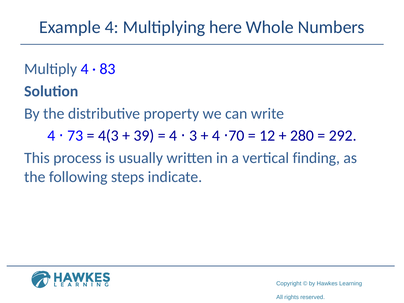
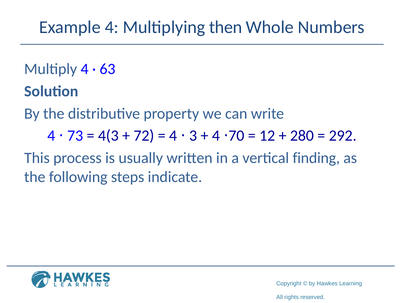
here: here -> then
83: 83 -> 63
39: 39 -> 72
